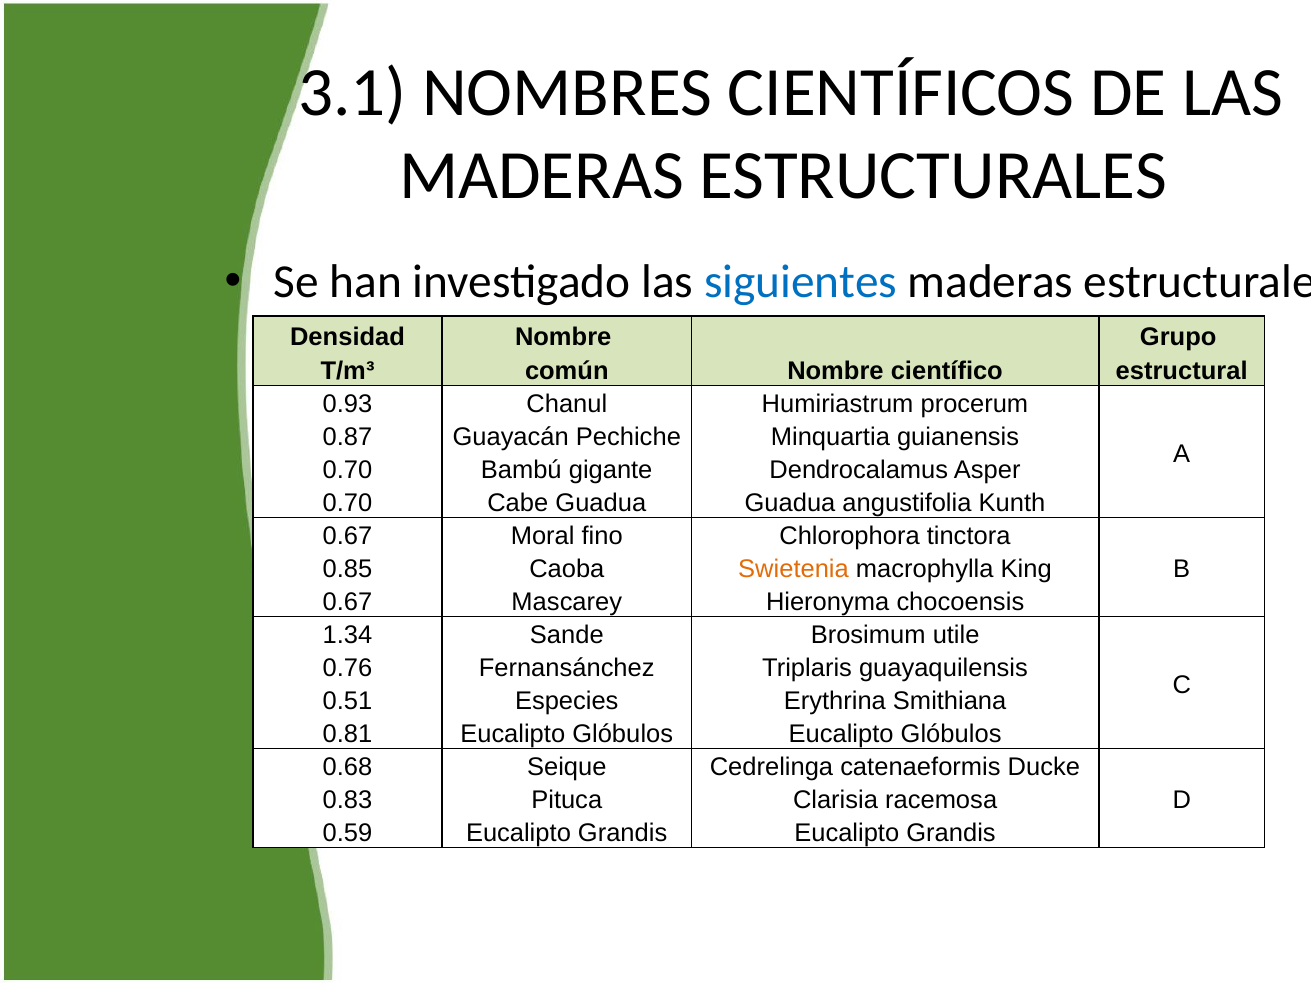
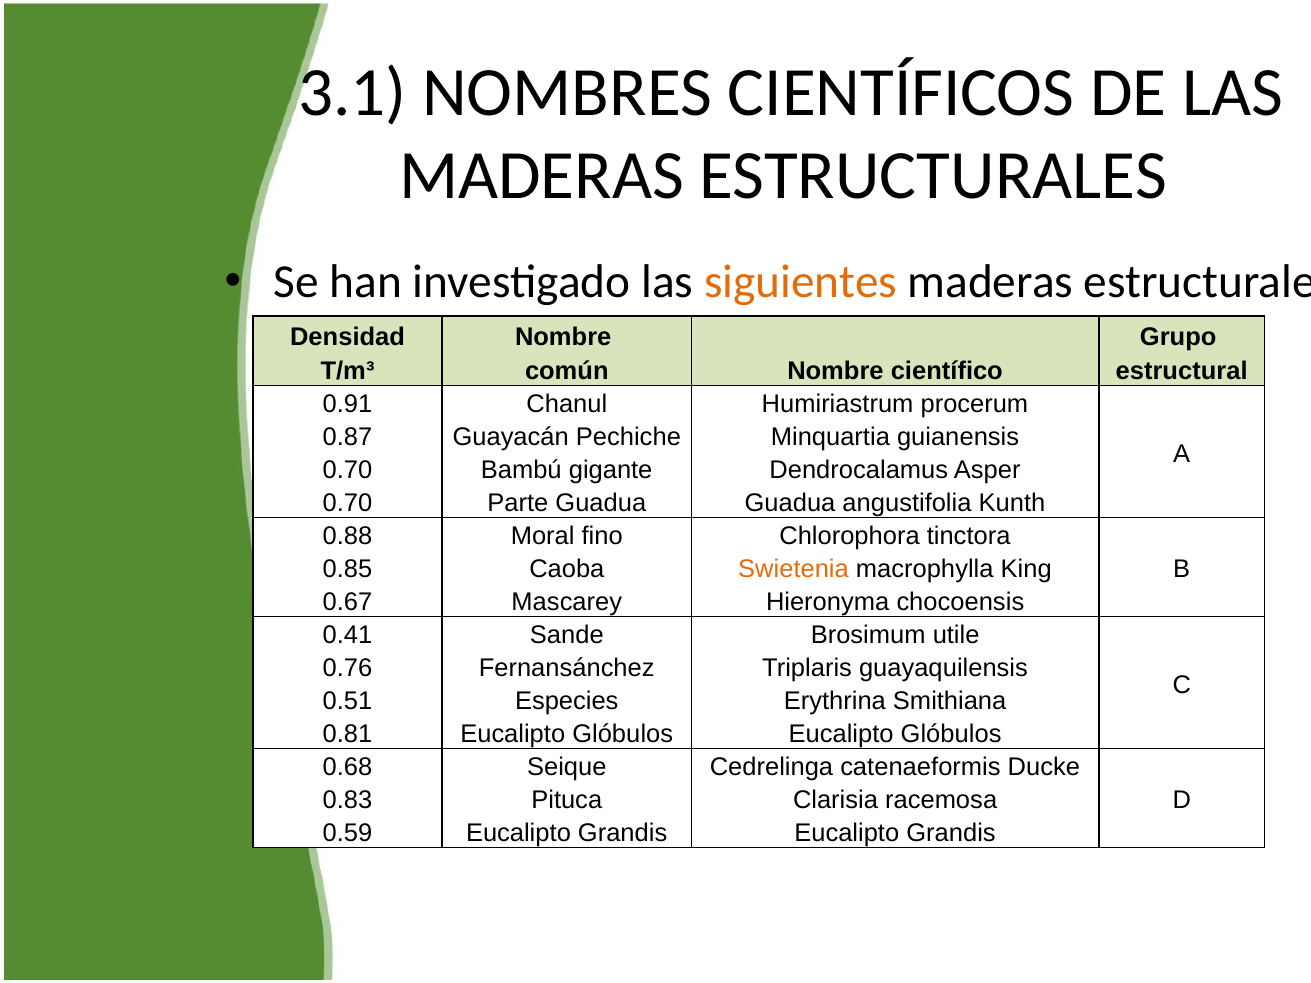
siguientes colour: blue -> orange
0.93: 0.93 -> 0.91
Cabe: Cabe -> Parte
0.67 at (348, 537): 0.67 -> 0.88
1.34: 1.34 -> 0.41
